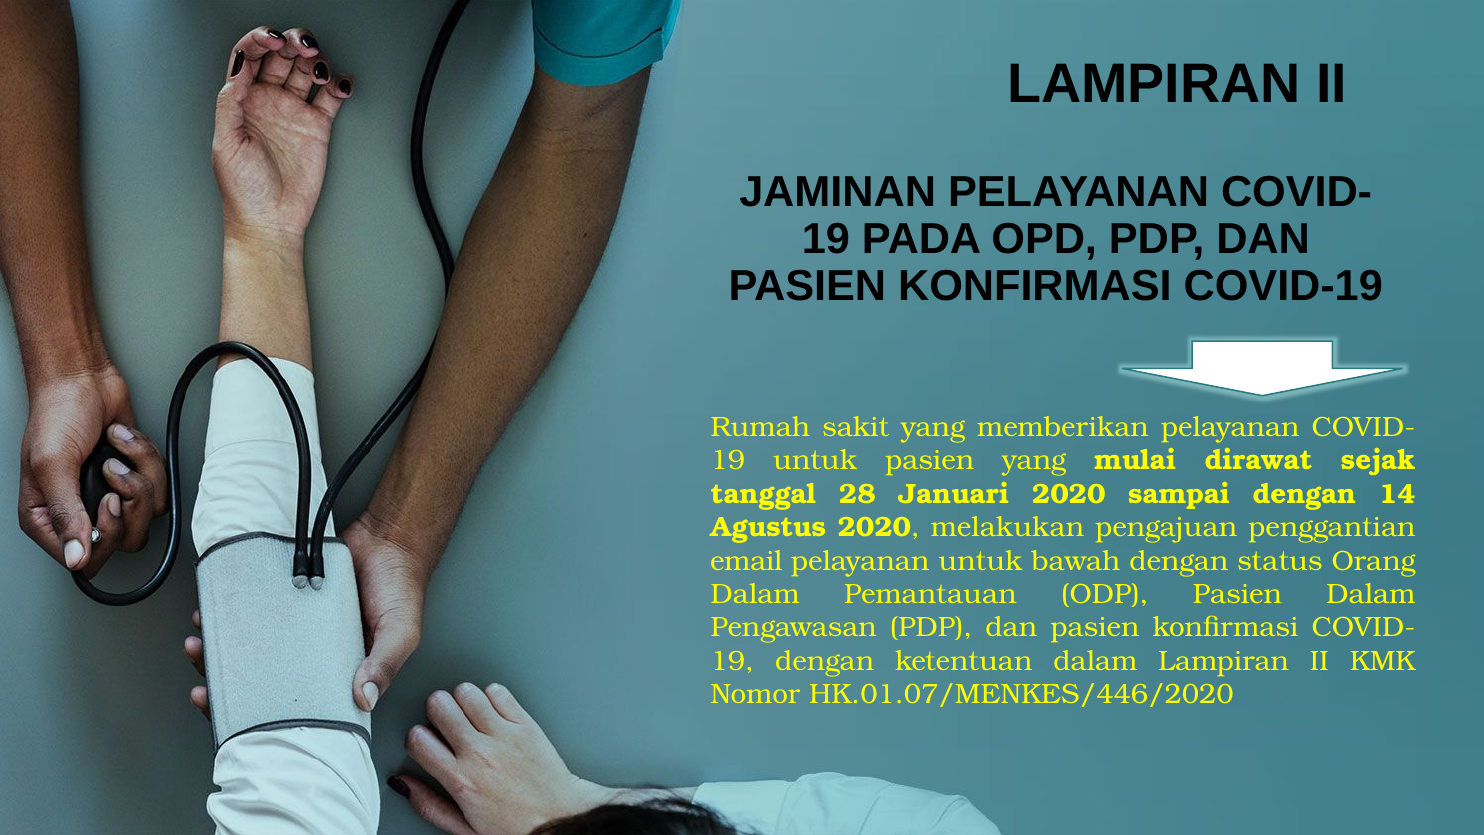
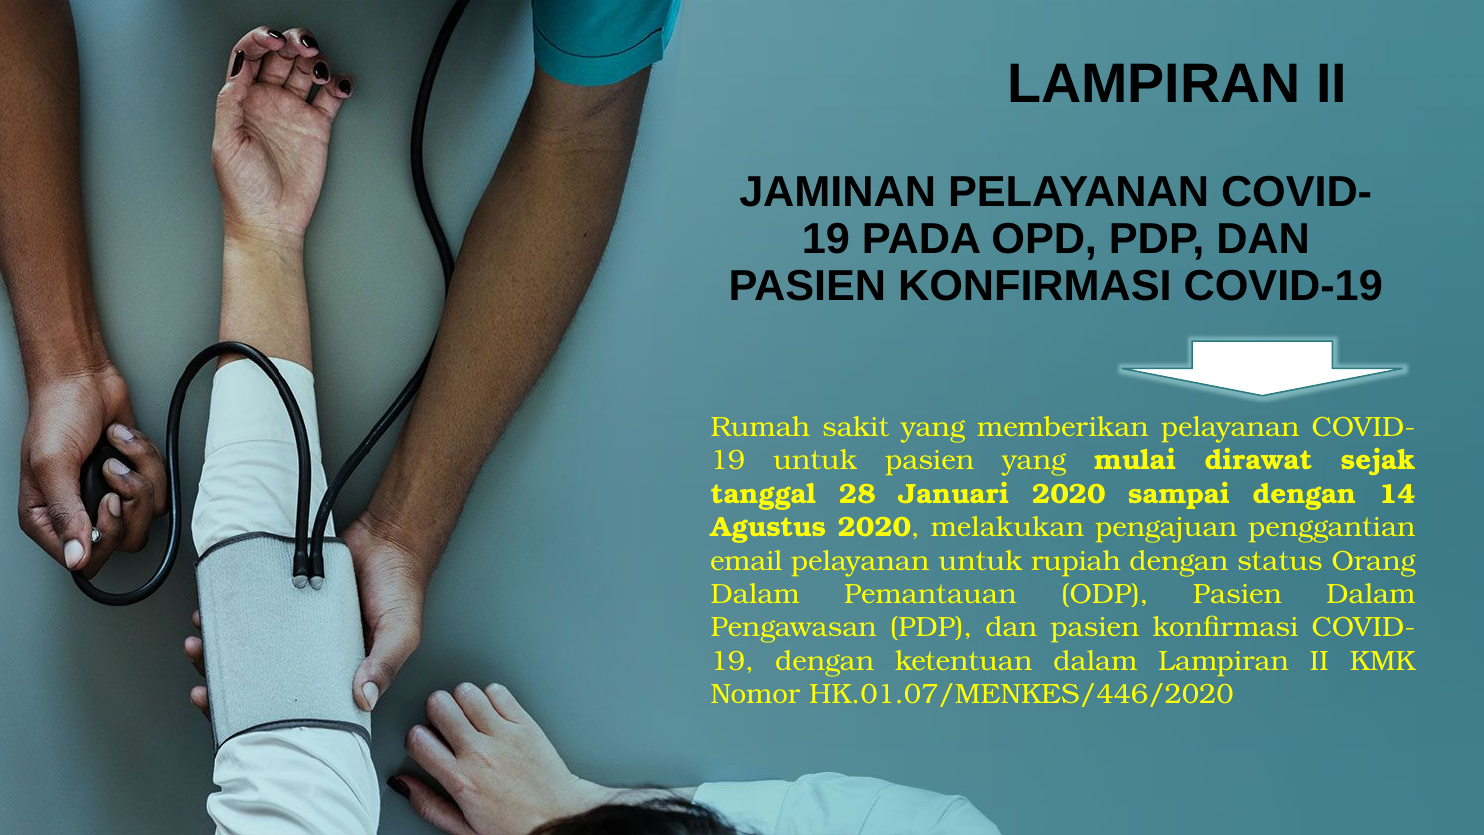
bawah: bawah -> rupiah
